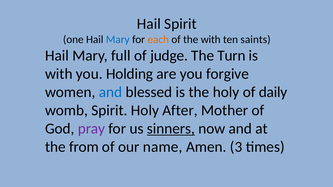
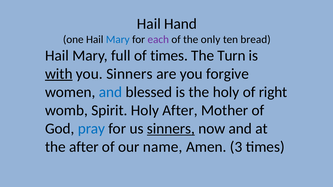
Hail Spirit: Spirit -> Hand
each colour: orange -> purple
the with: with -> only
saints: saints -> bread
of judge: judge -> times
with at (59, 74) underline: none -> present
you Holding: Holding -> Sinners
daily: daily -> right
pray colour: purple -> blue
the from: from -> after
